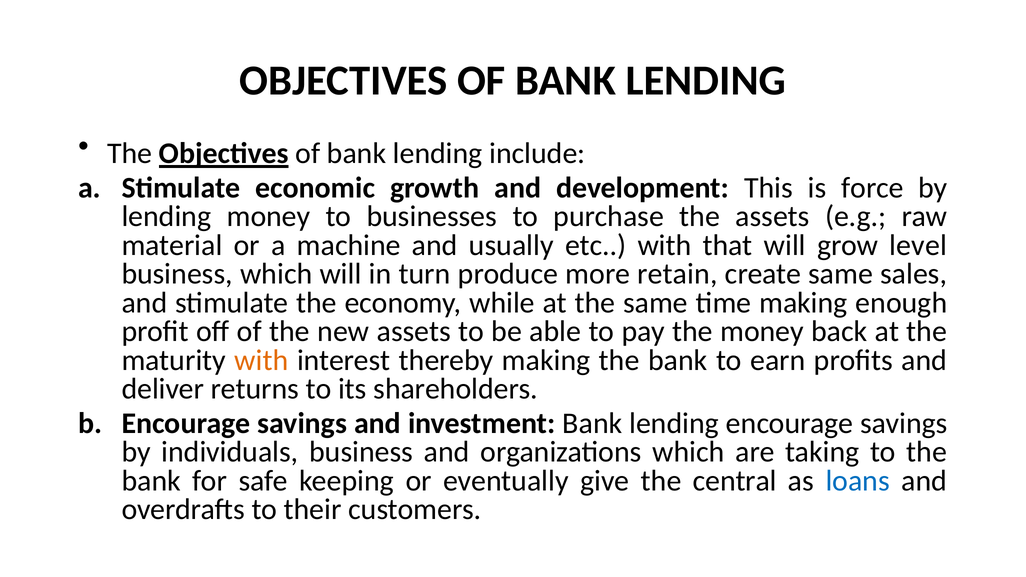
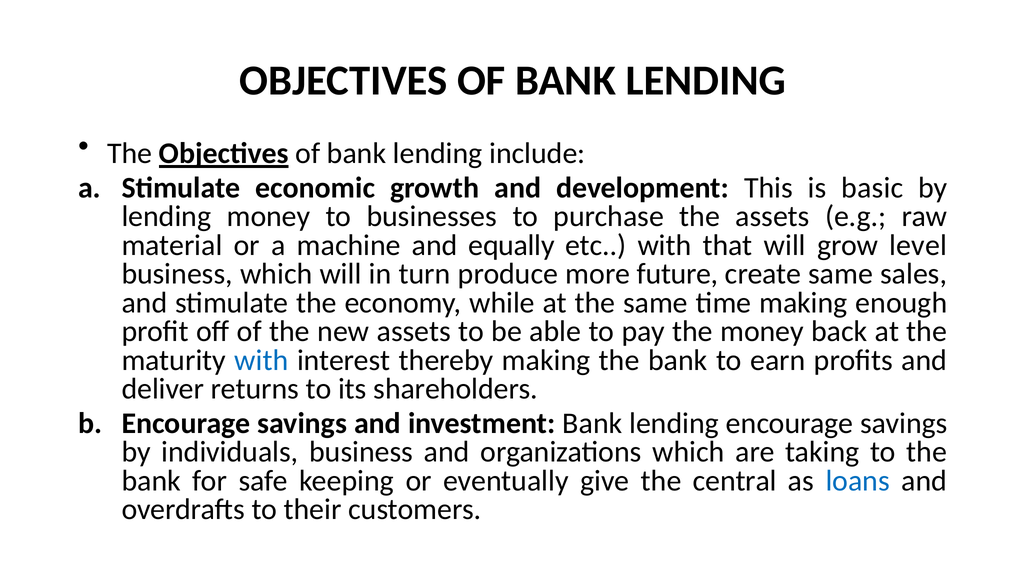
force: force -> basic
usually: usually -> equally
retain: retain -> future
with at (261, 360) colour: orange -> blue
